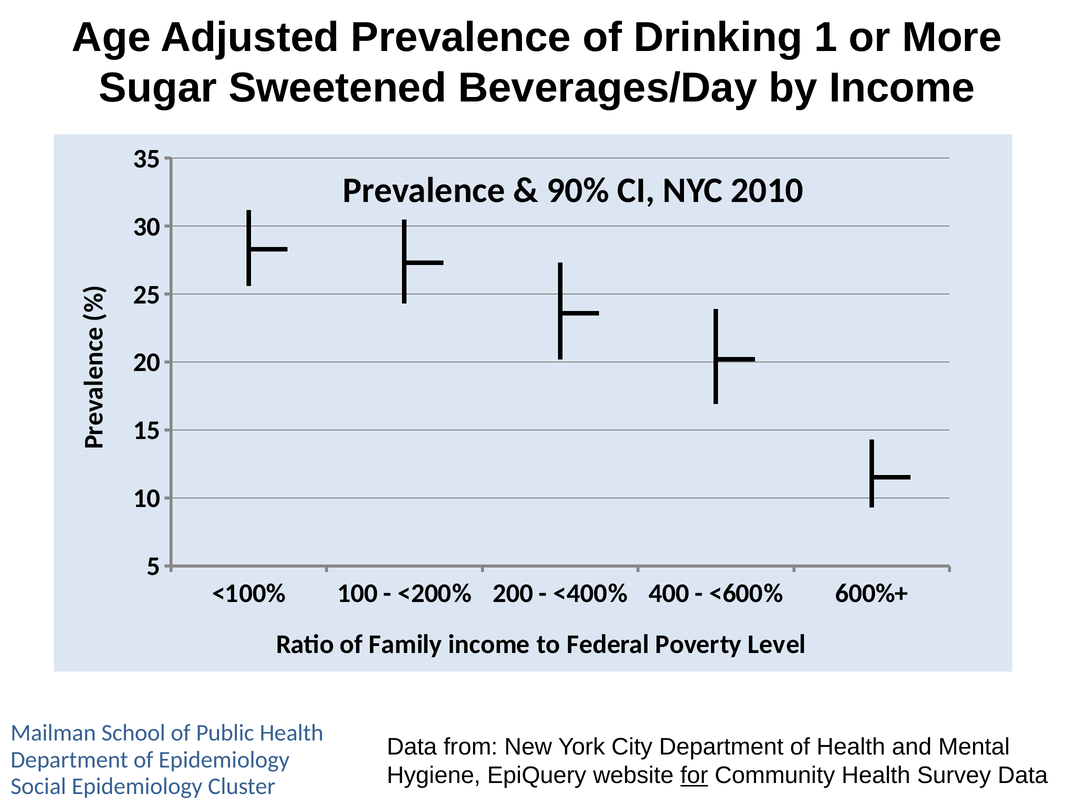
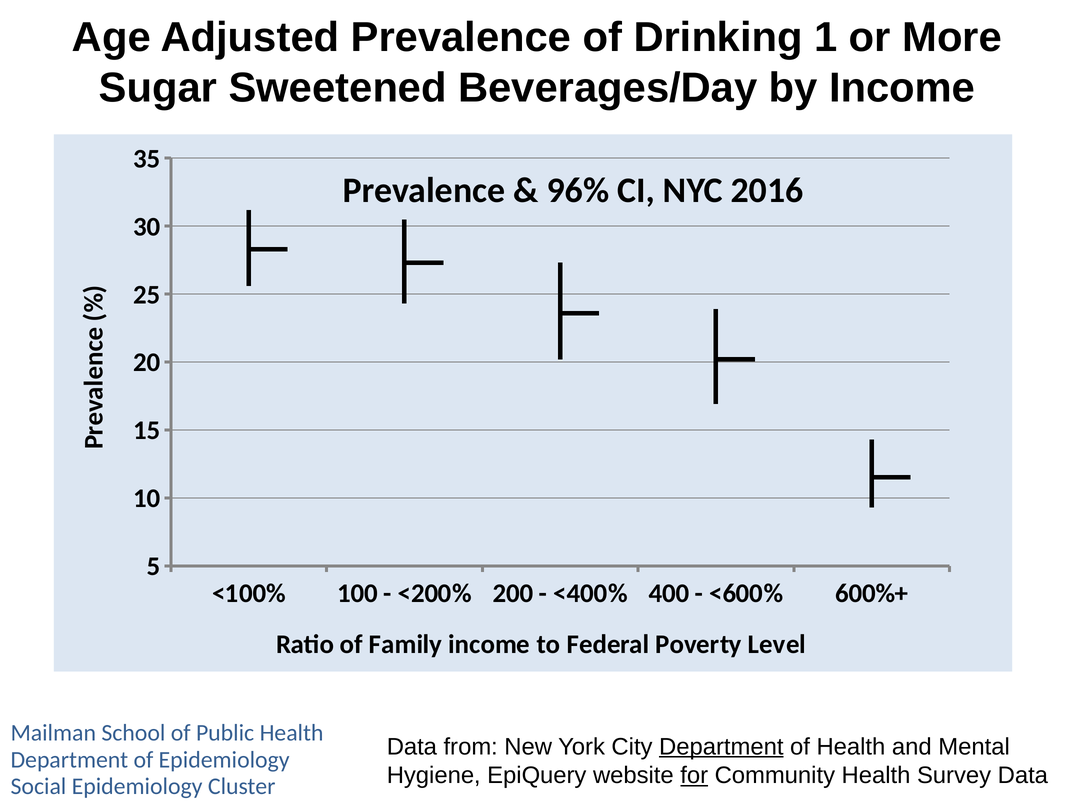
90%: 90% -> 96%
2010: 2010 -> 2016
Department at (721, 747) underline: none -> present
